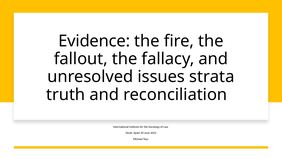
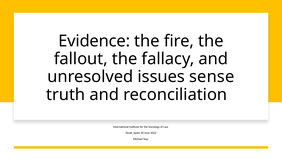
strata: strata -> sense
